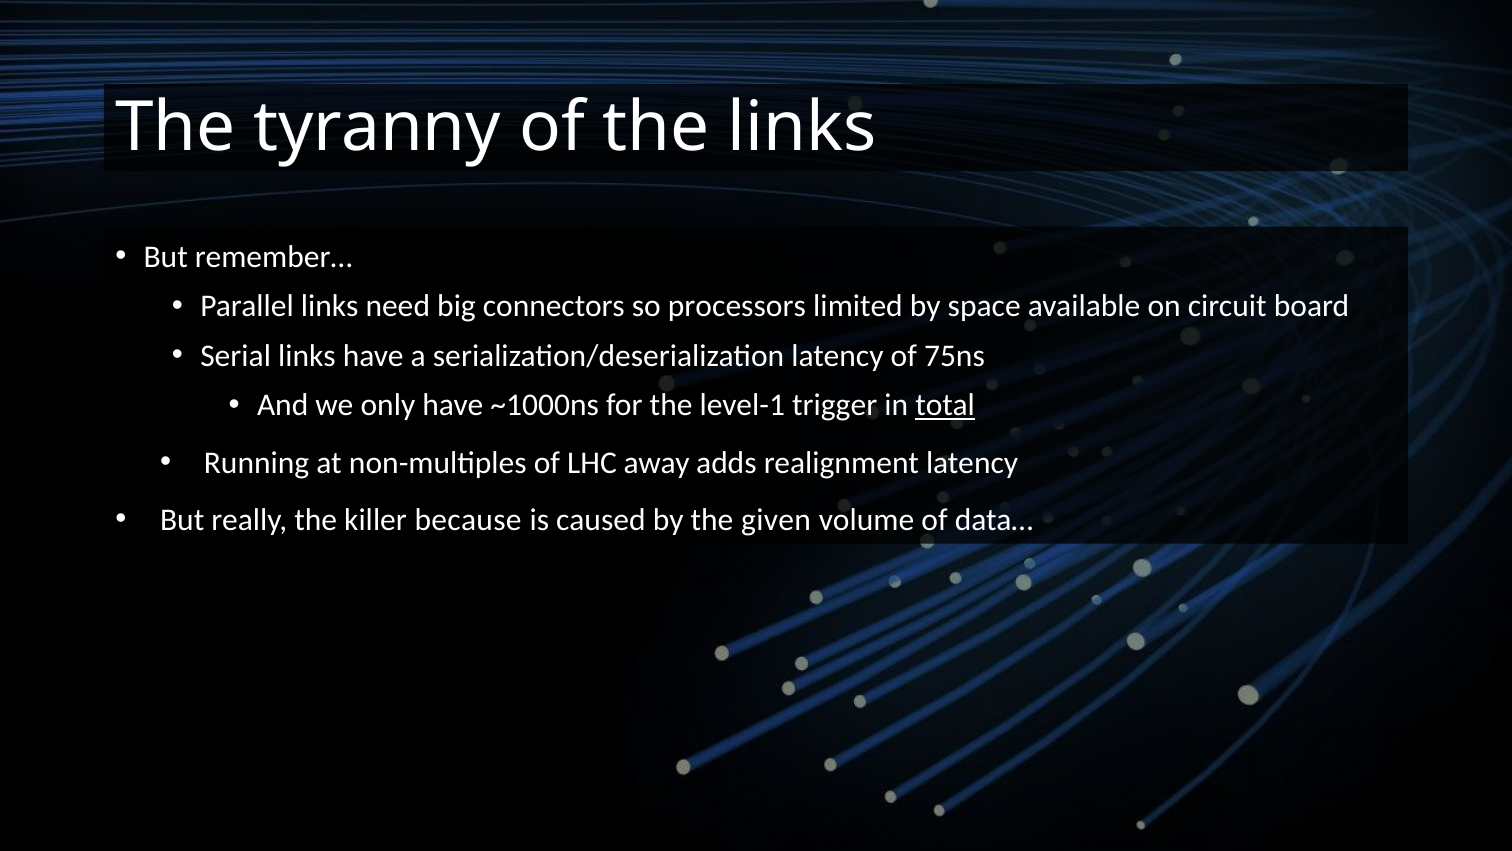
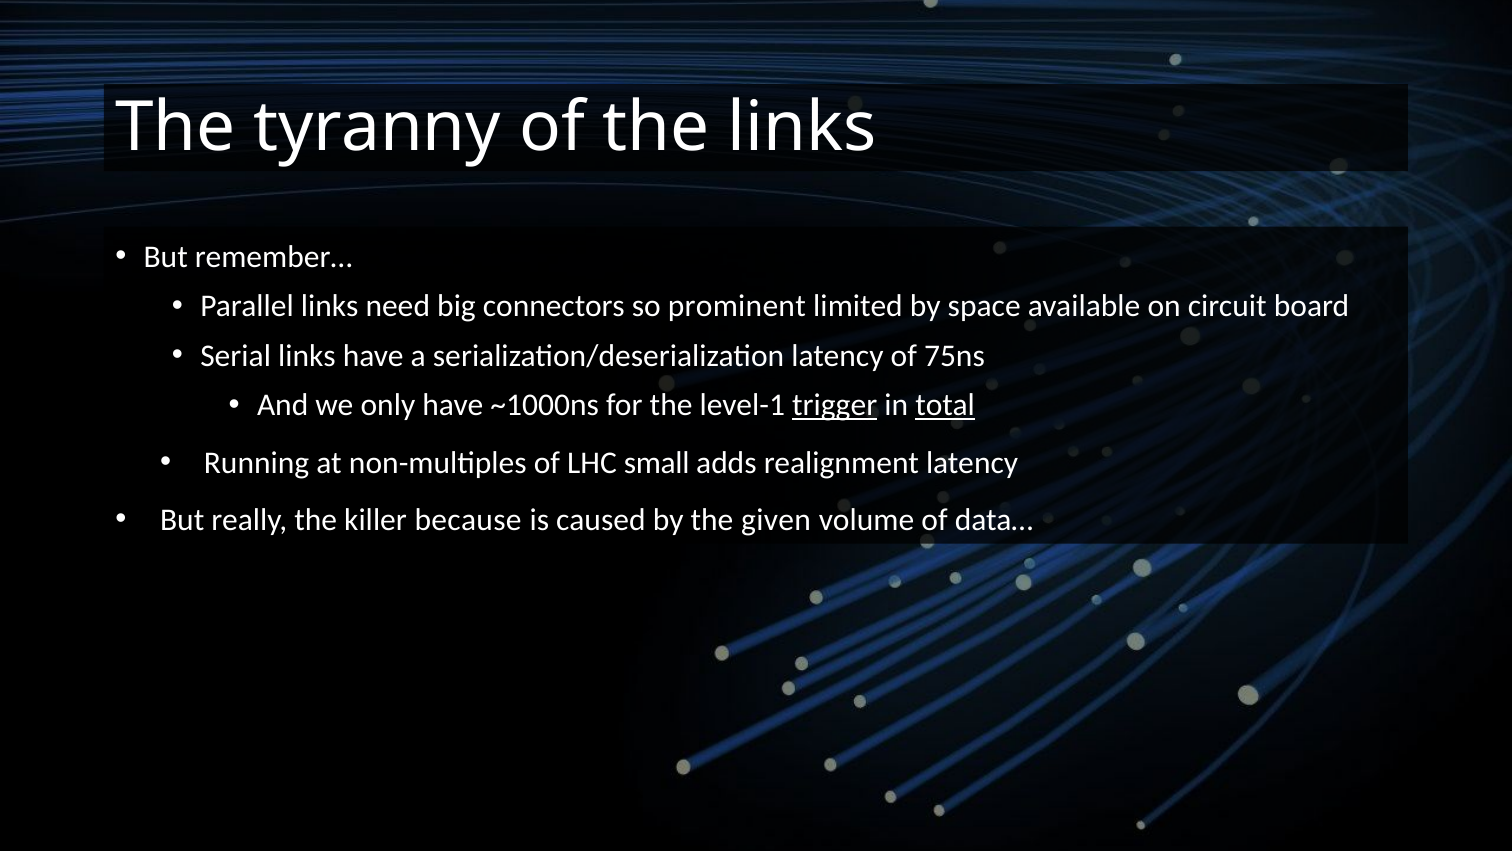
processors: processors -> prominent
trigger underline: none -> present
away: away -> small
